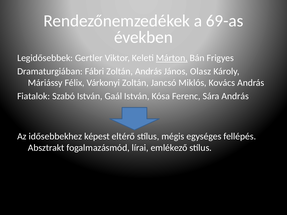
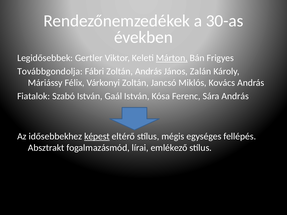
69-as: 69-as -> 30-as
Dramaturgiában: Dramaturgiában -> Továbbgondolja
Olasz: Olasz -> Zalán
képest underline: none -> present
